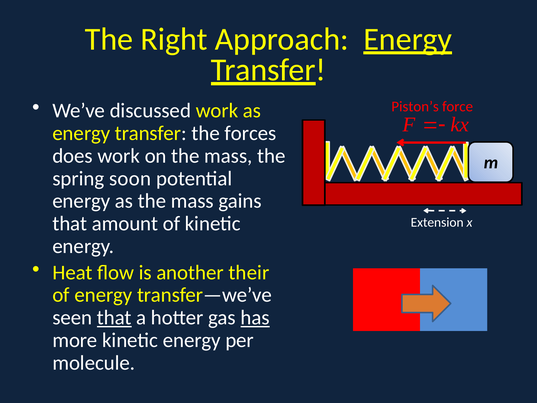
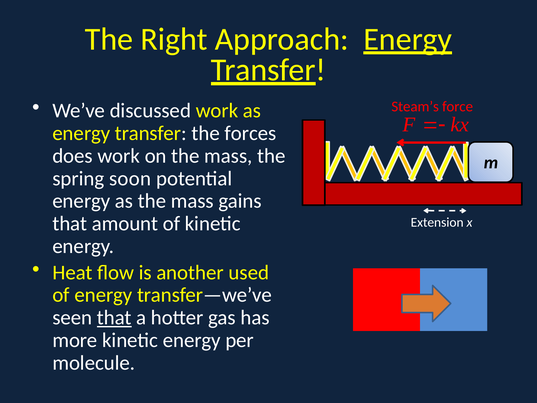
Piston’s: Piston’s -> Steam’s
their: their -> used
has underline: present -> none
